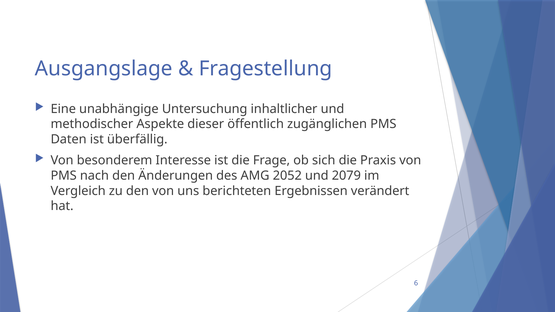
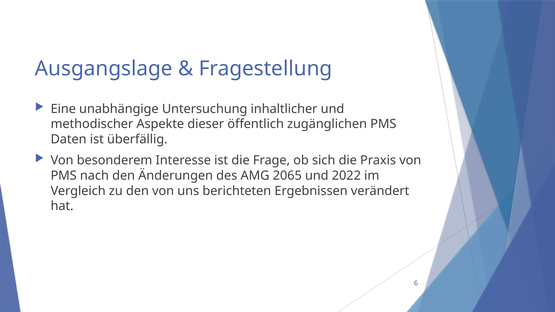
2052: 2052 -> 2065
2079: 2079 -> 2022
